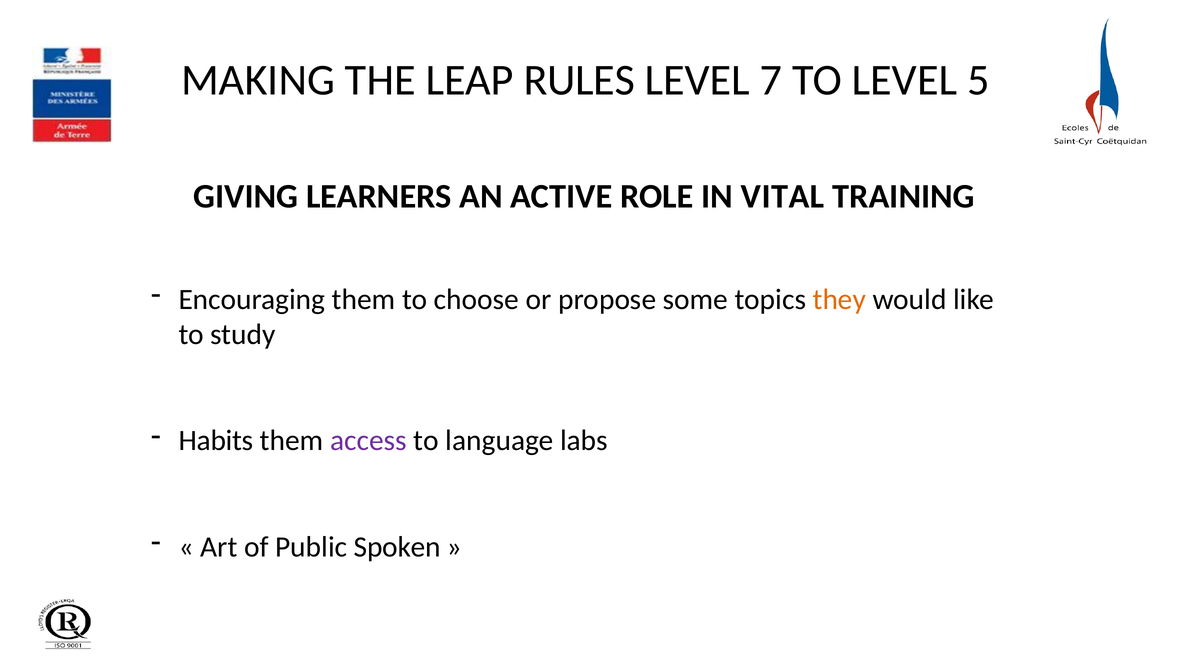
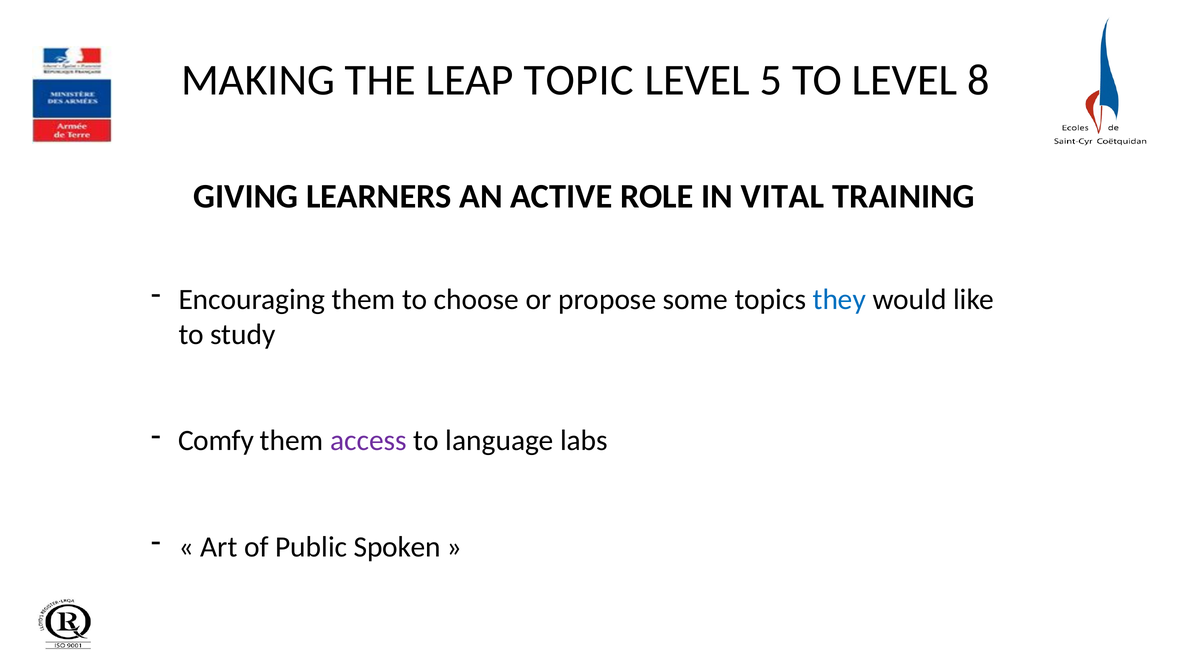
RULES: RULES -> TOPIC
7: 7 -> 5
5: 5 -> 8
they colour: orange -> blue
Habits: Habits -> Comfy
